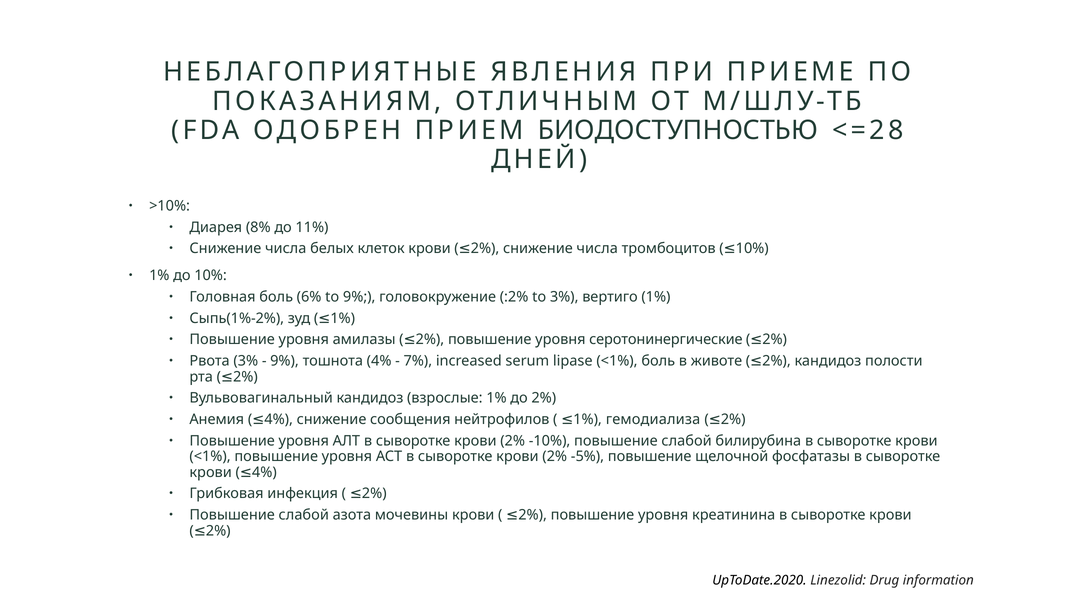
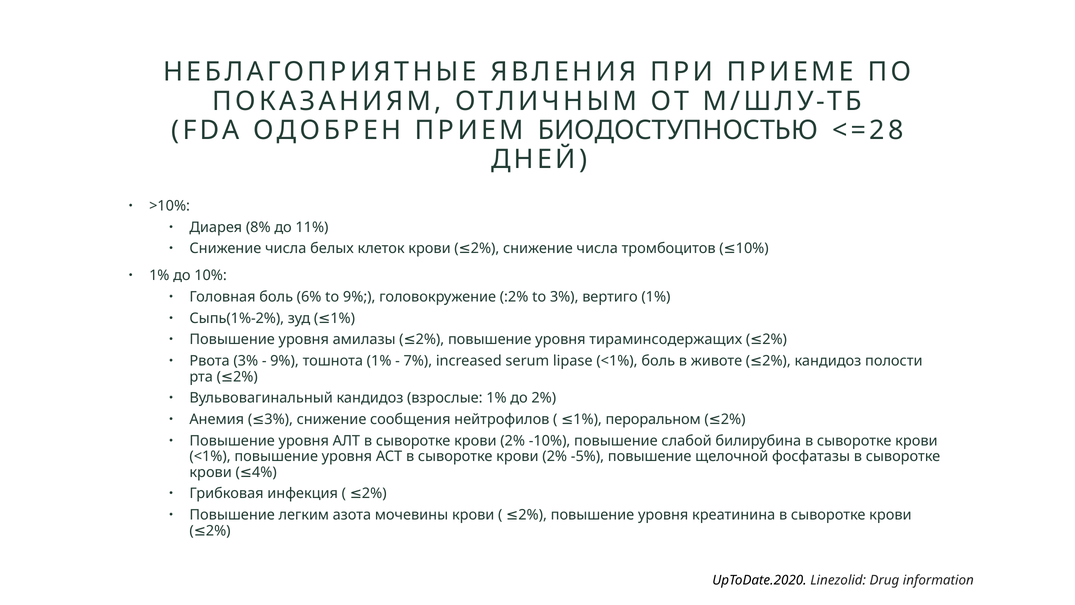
серотонинергические: серотонинергические -> тираминсодержащих
тошнота 4%: 4% -> 1%
гемодиализа: гемодиализа -> пероральном
4% at (279, 419): 4% -> 3%
слабой at (304, 515): слабой -> легким
